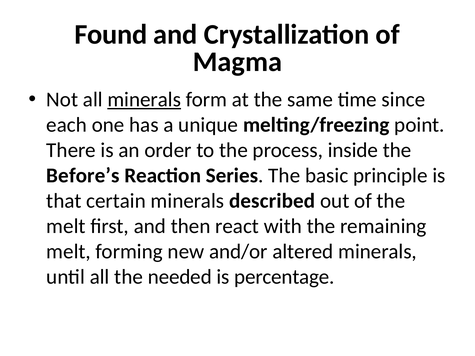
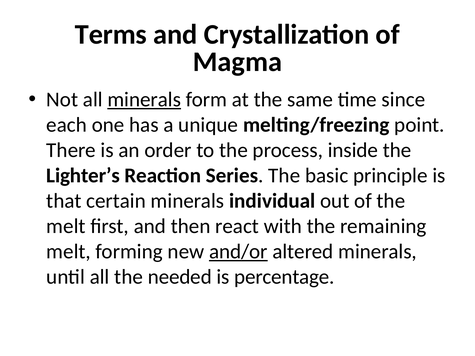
Found: Found -> Terms
Before’s: Before’s -> Lighter’s
described: described -> individual
and/or underline: none -> present
